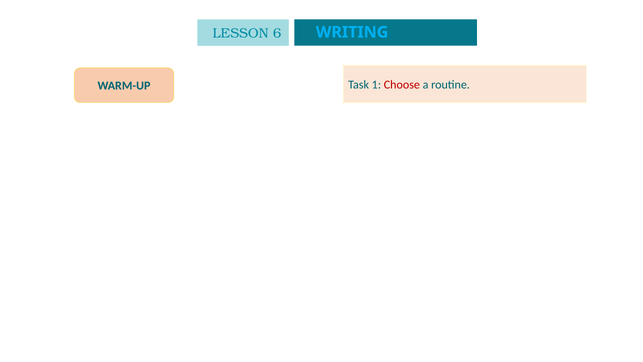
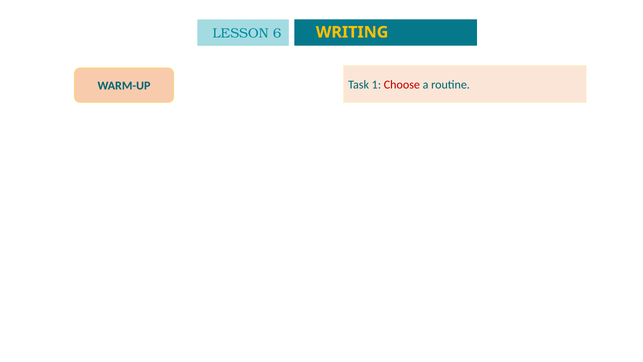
WRITING colour: light blue -> yellow
